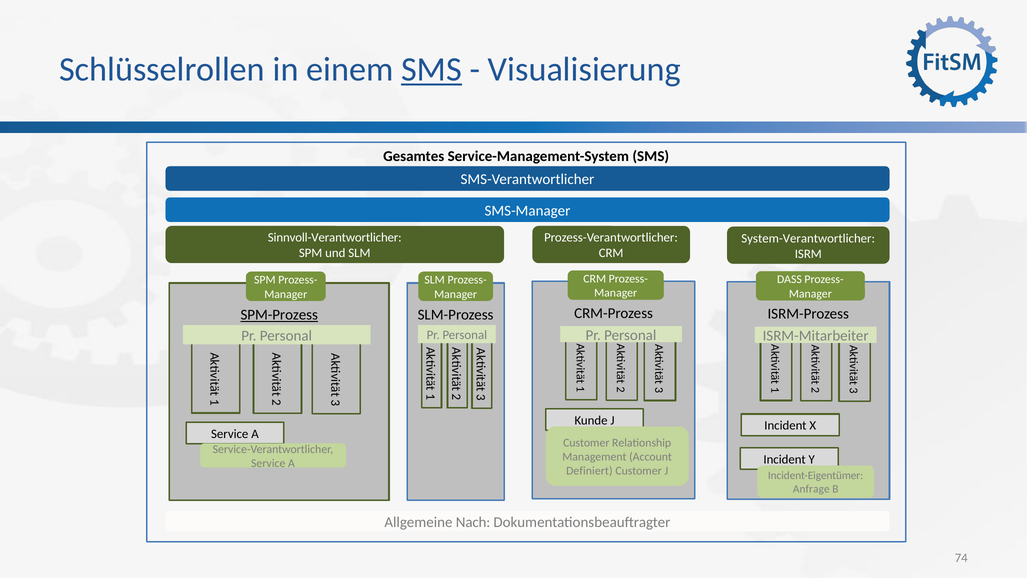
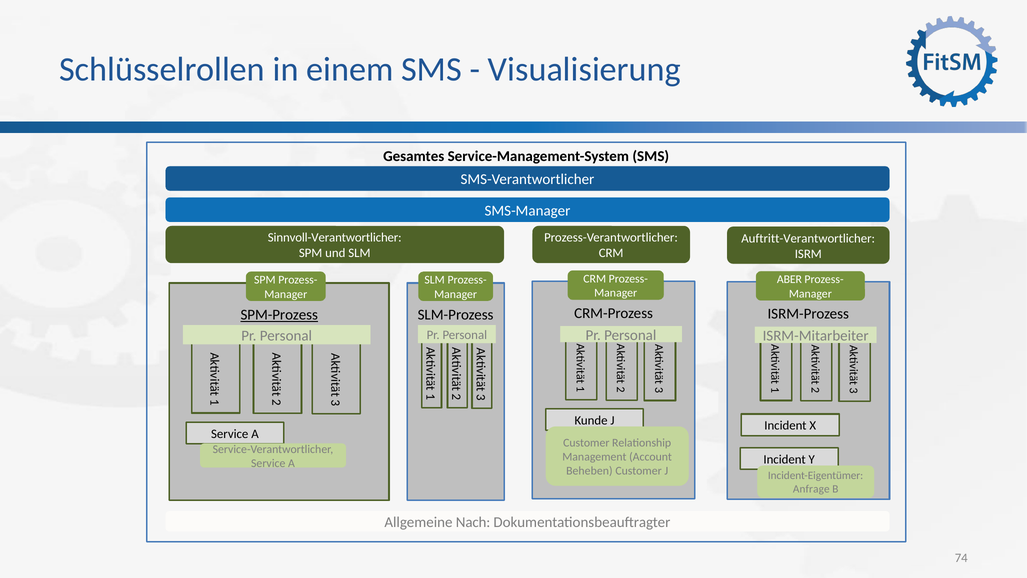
SMS at (432, 70) underline: present -> none
System-Verantwortlicher: System-Verantwortlicher -> Auftritt-Verantwortlicher
DASS: DASS -> ABER
Definiert: Definiert -> Beheben
